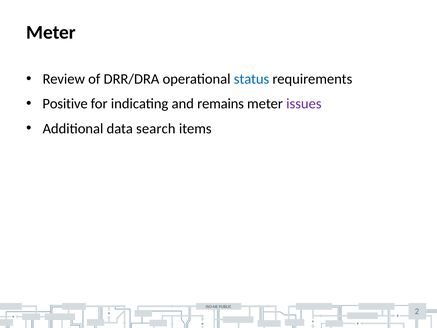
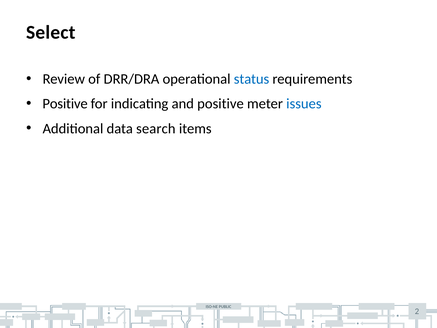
Meter at (51, 32): Meter -> Select
and remains: remains -> positive
issues colour: purple -> blue
